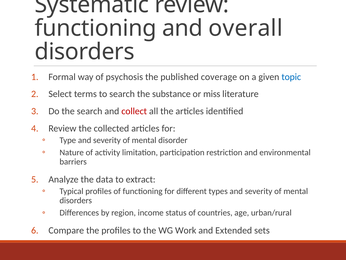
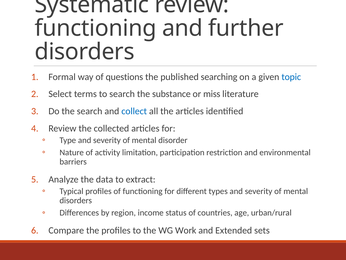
overall: overall -> further
psychosis: psychosis -> questions
coverage: coverage -> searching
collect colour: red -> blue
